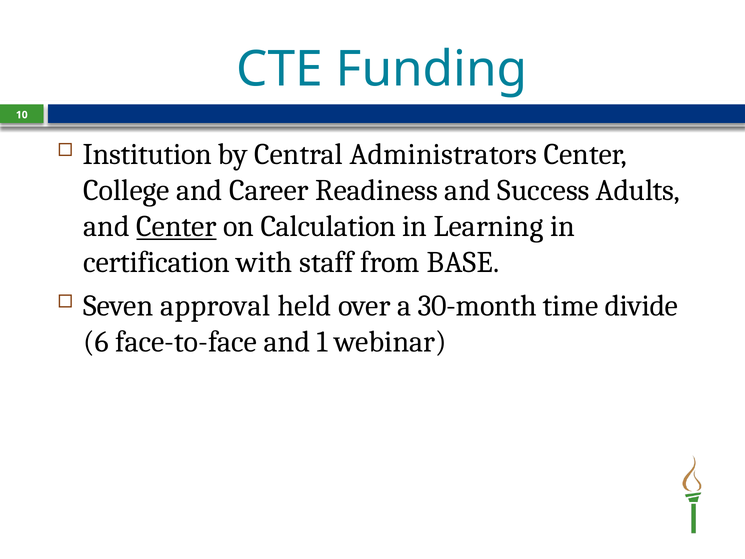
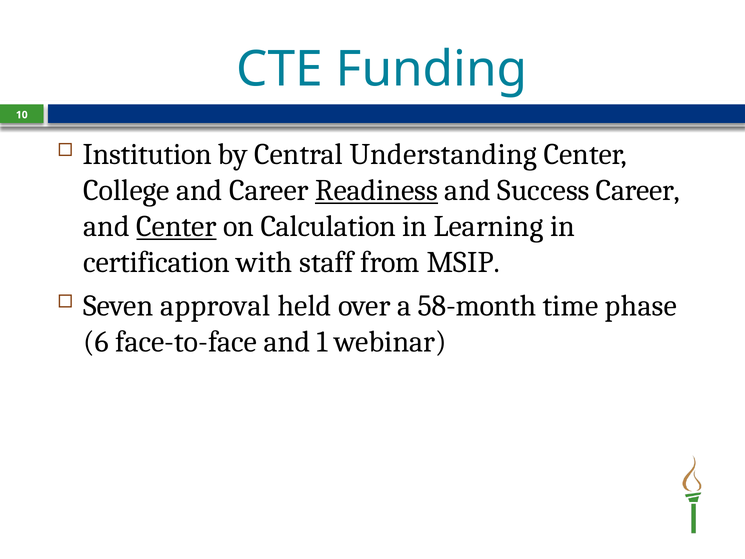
Administrators: Administrators -> Understanding
Readiness underline: none -> present
Success Adults: Adults -> Career
BASE: BASE -> MSIP
30-month: 30-month -> 58-month
divide: divide -> phase
